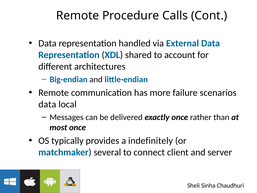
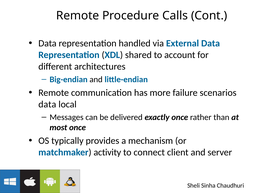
indefinitely: indefinitely -> mechanism
several: several -> activity
